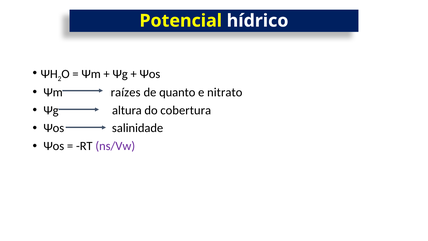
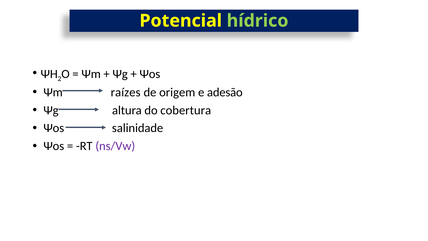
hídrico colour: white -> light green
quanto: quanto -> origem
nitrato: nitrato -> adesão
